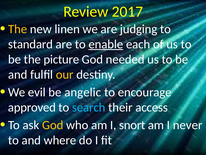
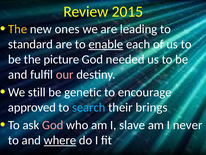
2017: 2017 -> 2015
linen: linen -> ones
judging: judging -> leading
our colour: yellow -> pink
evil: evil -> still
angelic: angelic -> genetic
access: access -> brings
God at (53, 125) colour: yellow -> pink
snort: snort -> slave
where underline: none -> present
